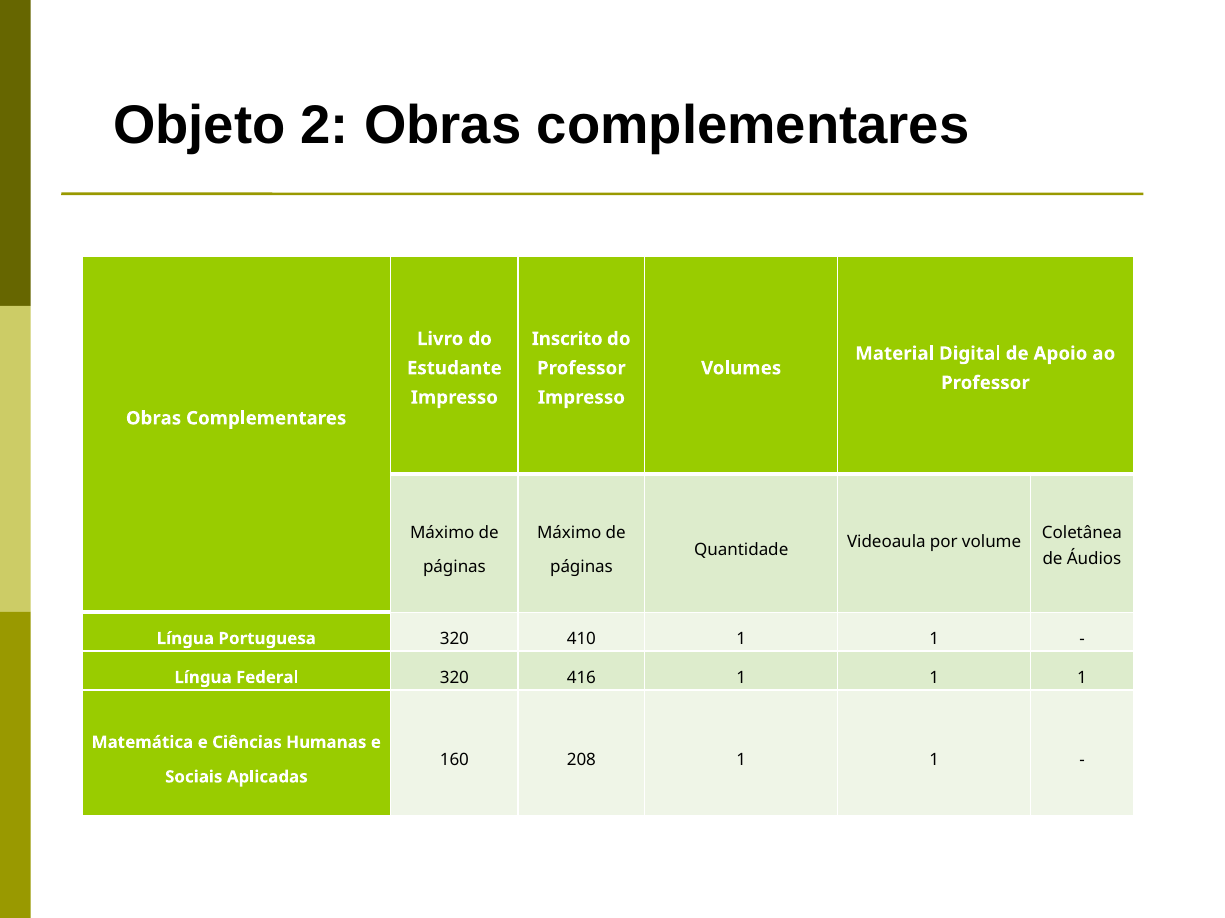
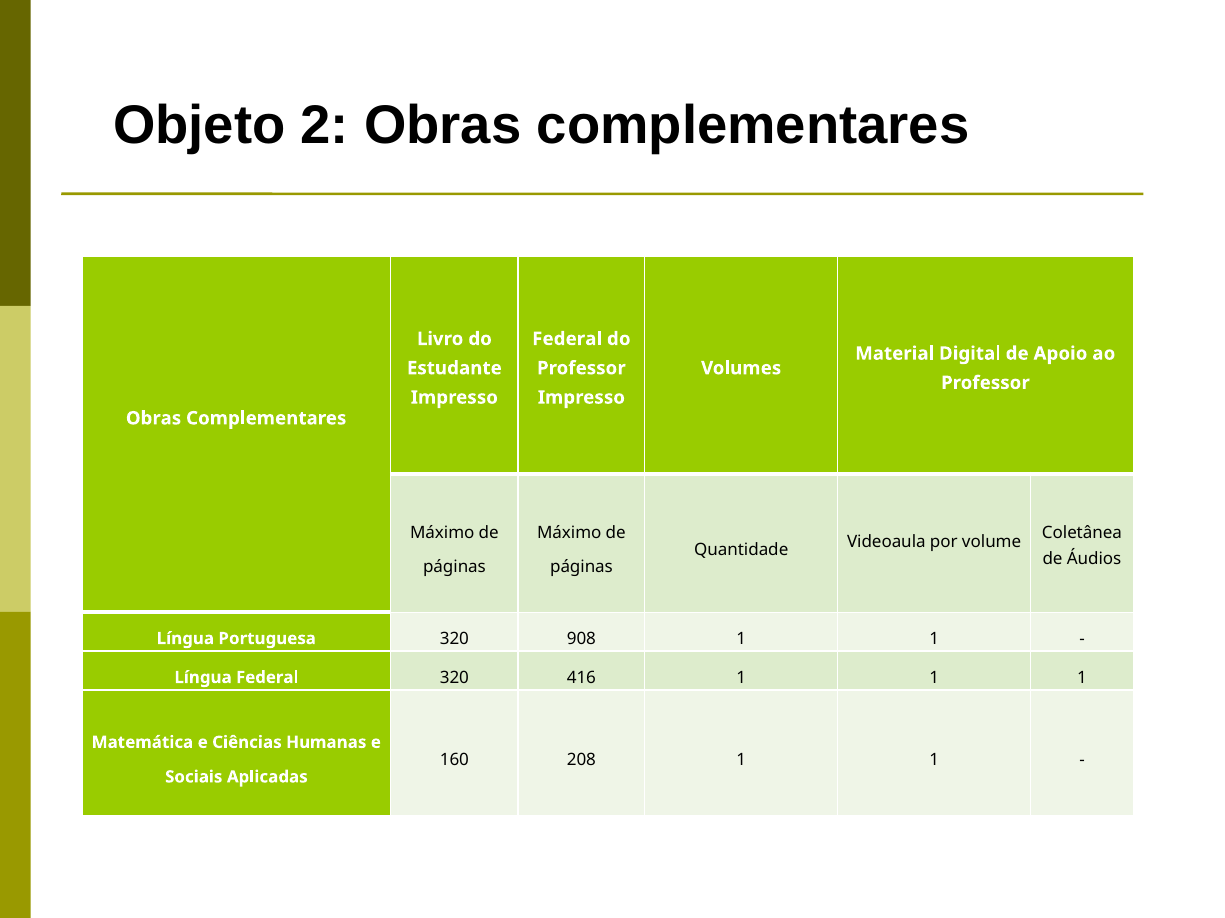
Inscrito at (567, 339): Inscrito -> Federal
410: 410 -> 908
